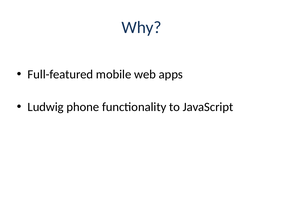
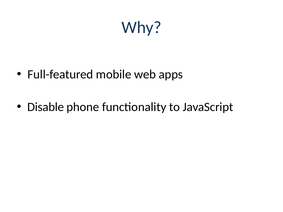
Ludwig: Ludwig -> Disable
